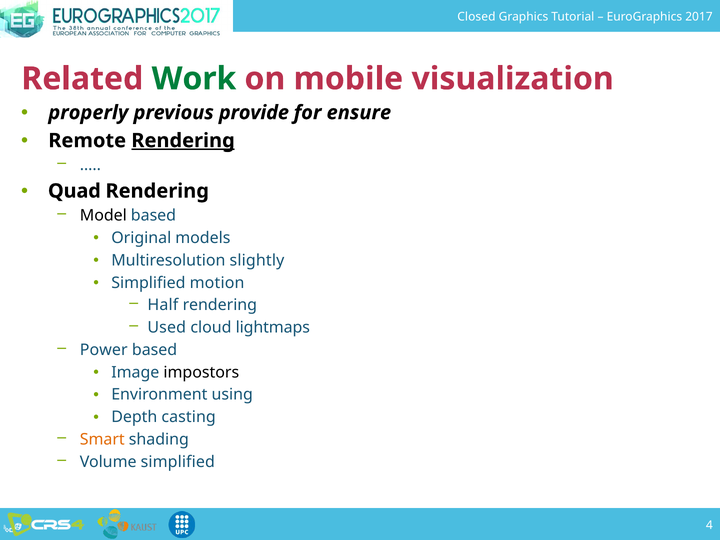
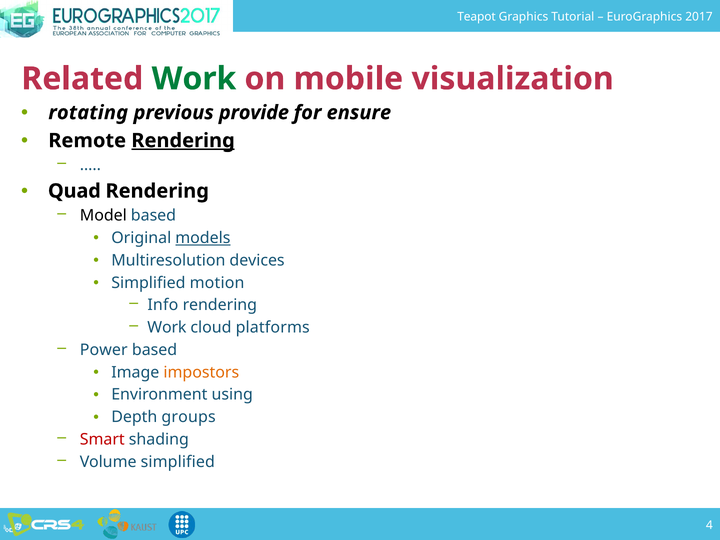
Closed: Closed -> Teapot
properly: properly -> rotating
models underline: none -> present
slightly: slightly -> devices
Half: Half -> Info
Used at (167, 328): Used -> Work
lightmaps: lightmaps -> platforms
impostors colour: black -> orange
casting: casting -> groups
Smart colour: orange -> red
